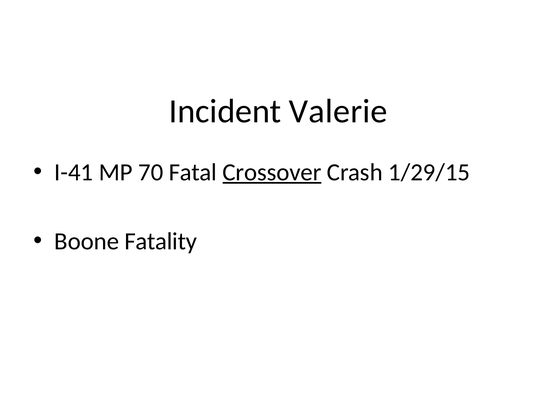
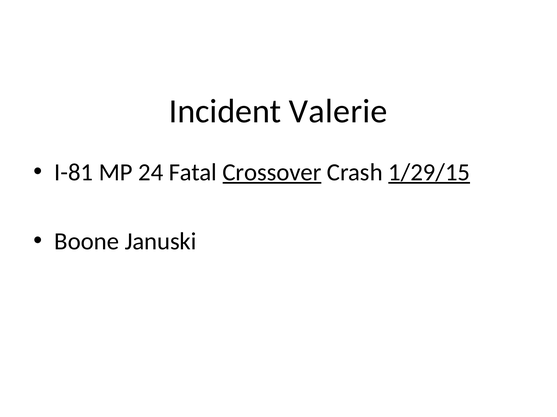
I-41: I-41 -> I-81
70: 70 -> 24
1/29/15 underline: none -> present
Fatality: Fatality -> Januski
